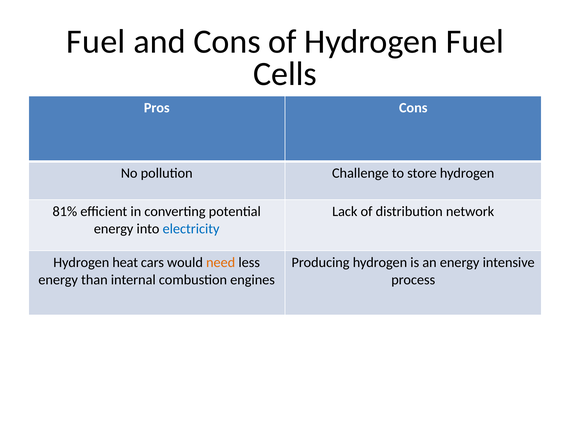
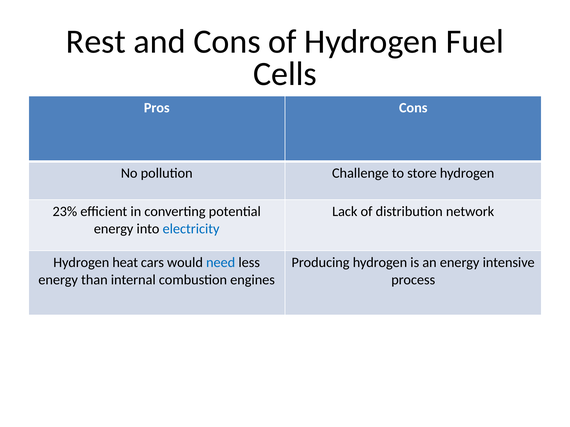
Fuel at (96, 42): Fuel -> Rest
81%: 81% -> 23%
need colour: orange -> blue
